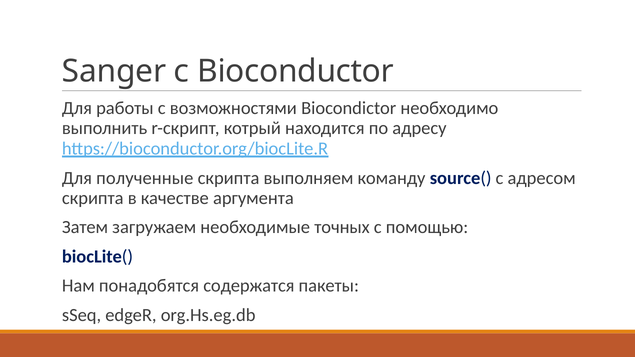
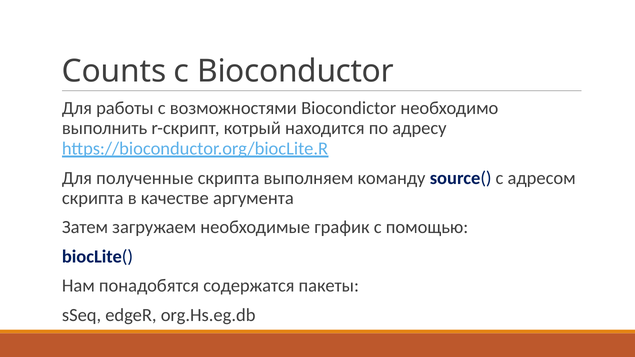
Sanger: Sanger -> Counts
точных: точных -> график
